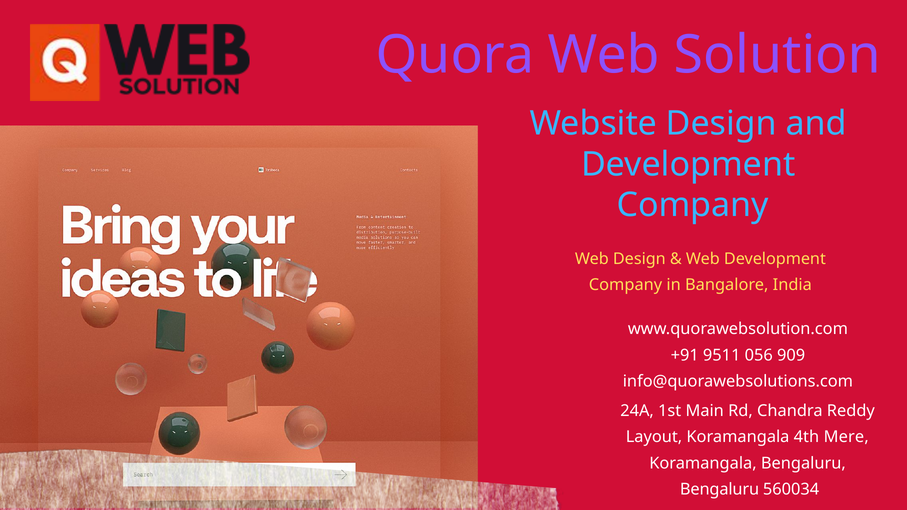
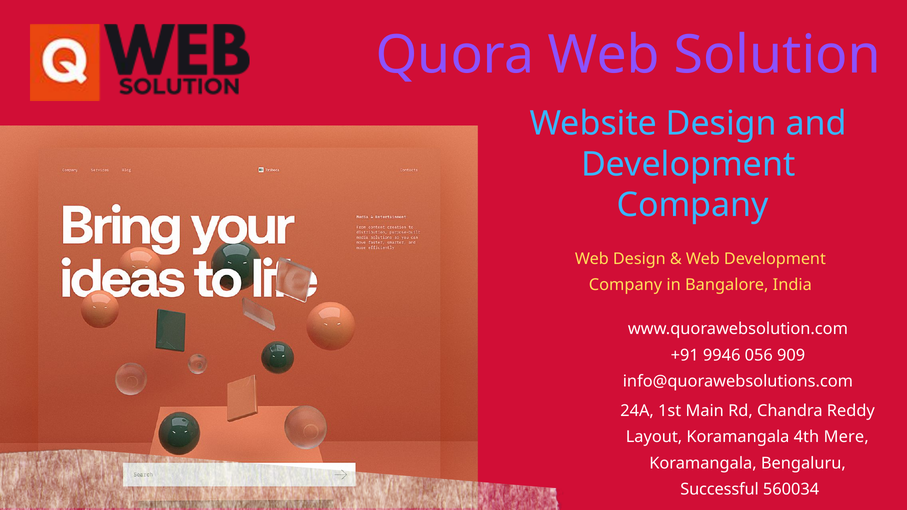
9511: 9511 -> 9946
Bengaluru at (720, 490): Bengaluru -> Successful
